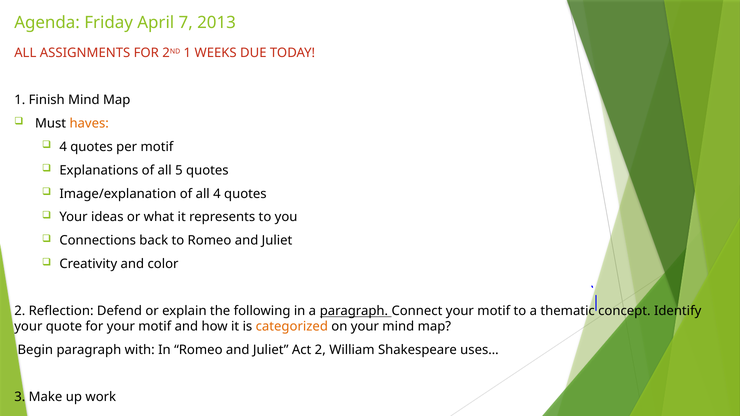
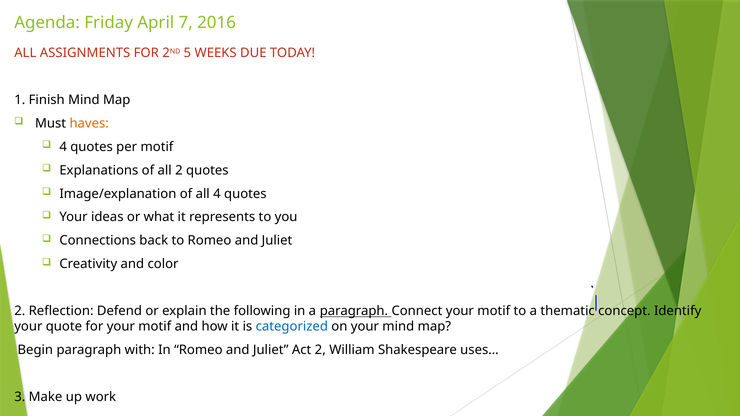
2013: 2013 -> 2016
2ND 1: 1 -> 5
all 5: 5 -> 2
categorized colour: orange -> blue
